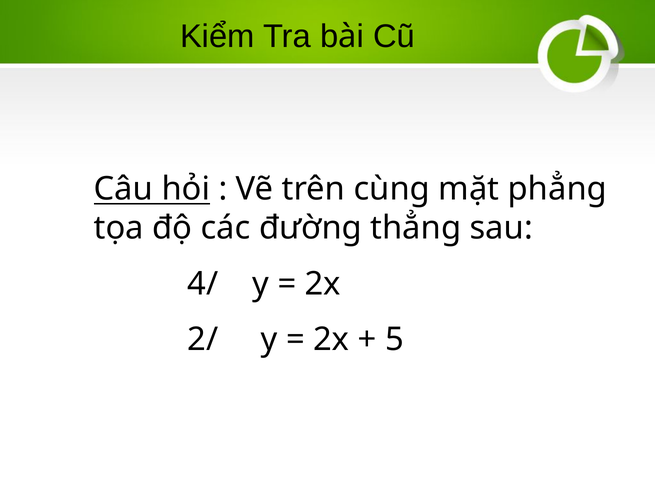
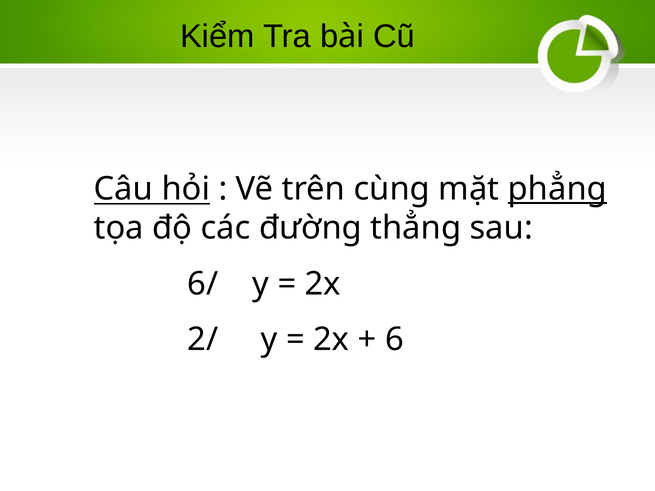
phẳng underline: none -> present
4/: 4/ -> 6/
5: 5 -> 6
